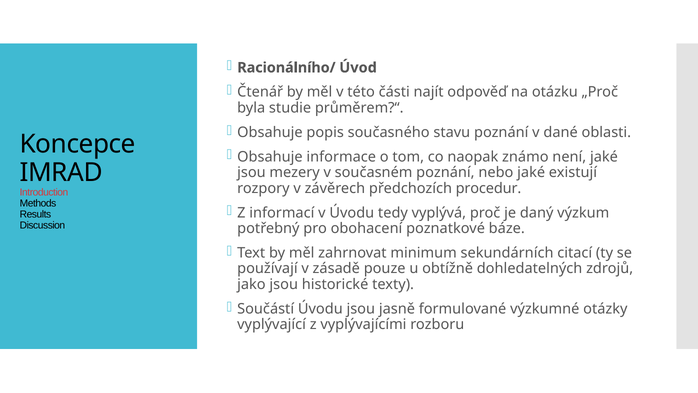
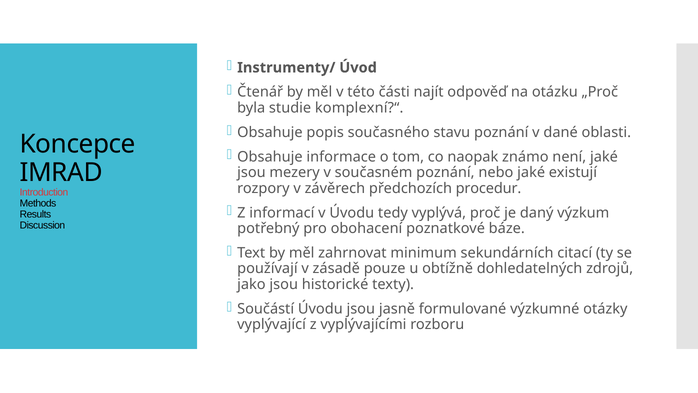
Racionálního/: Racionálního/ -> Instrumenty/
průměrem?“: průměrem?“ -> komplexní?“
